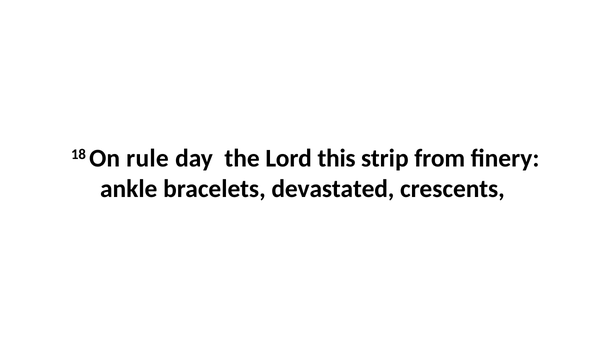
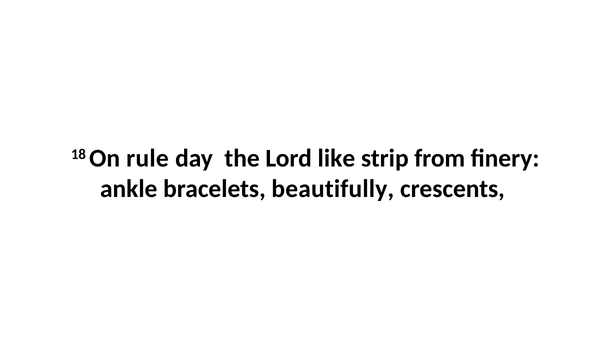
this: this -> like
devastated: devastated -> beautifully
